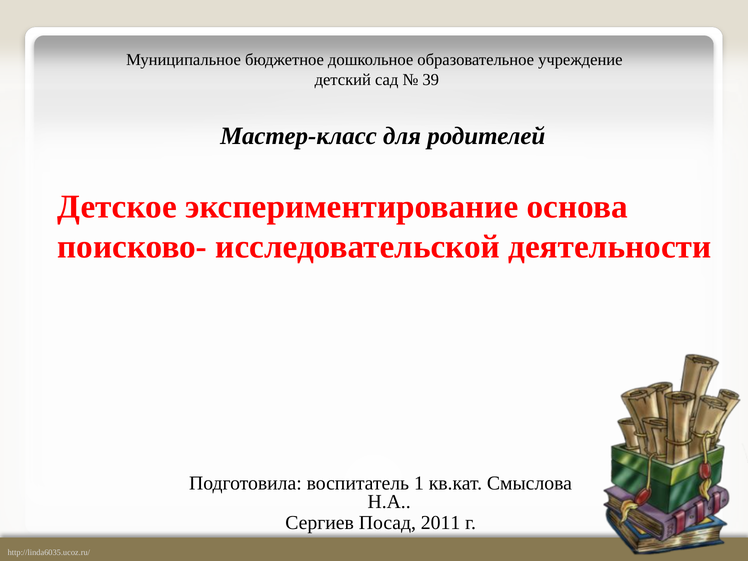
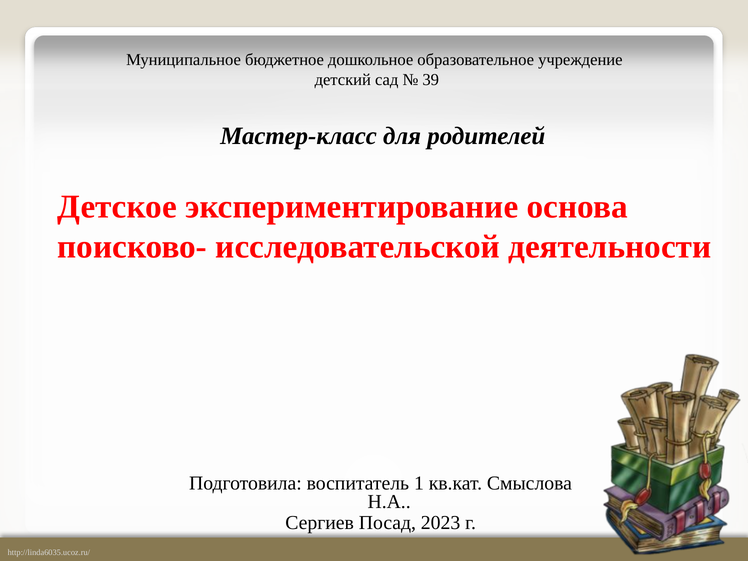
2011: 2011 -> 2023
